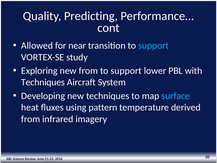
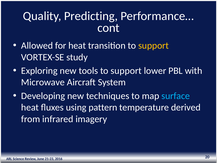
for near: near -> heat
support at (154, 46) colour: light blue -> yellow
new from: from -> tools
Techniques at (43, 82): Techniques -> Microwave
